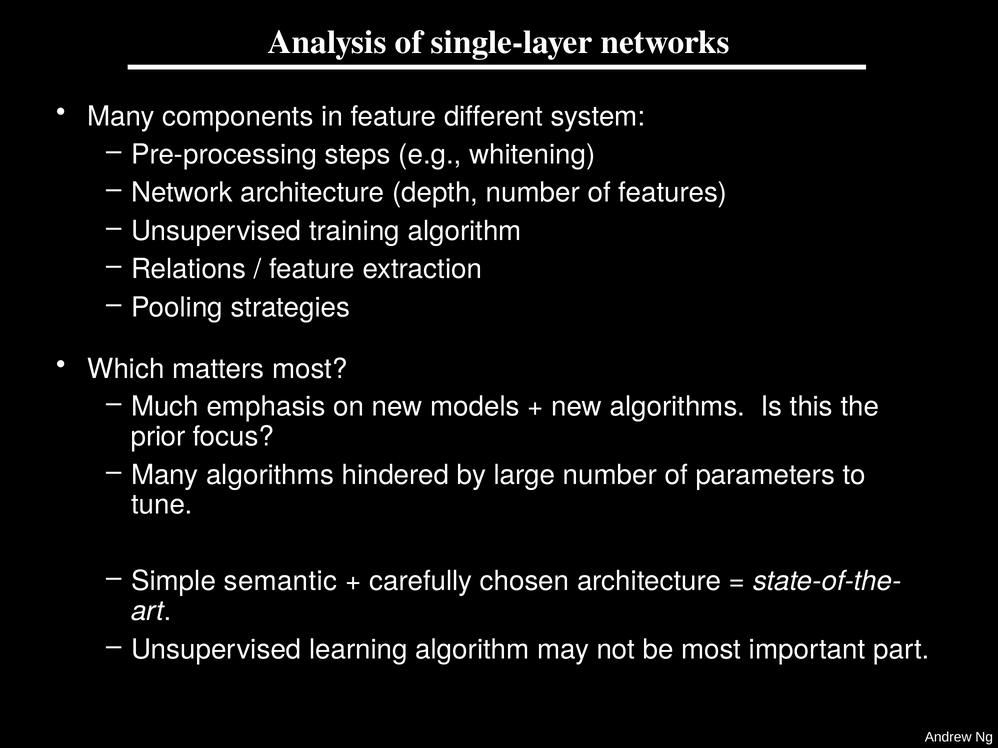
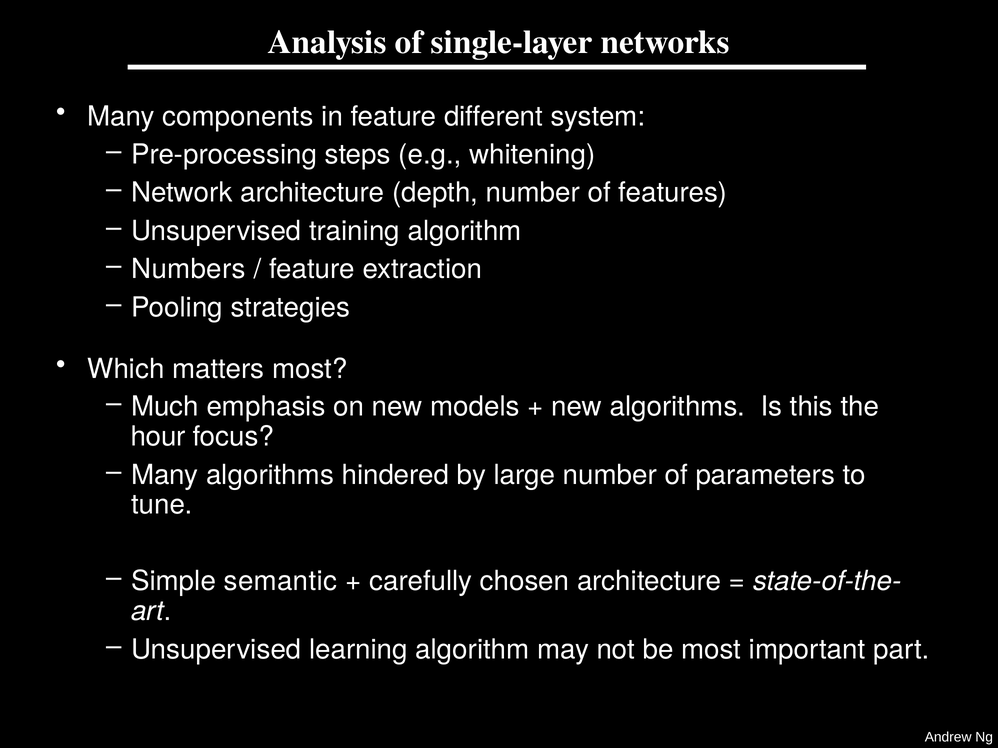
Relations: Relations -> Numbers
prior: prior -> hour
